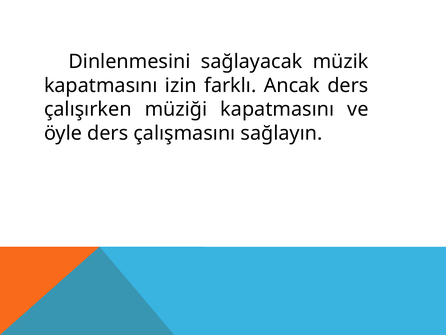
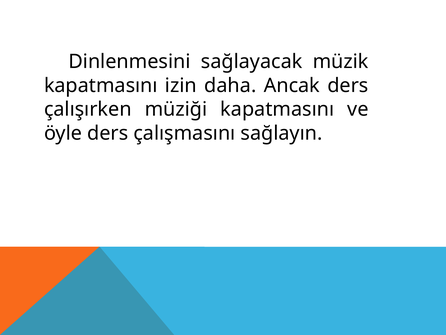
farklı: farklı -> daha
